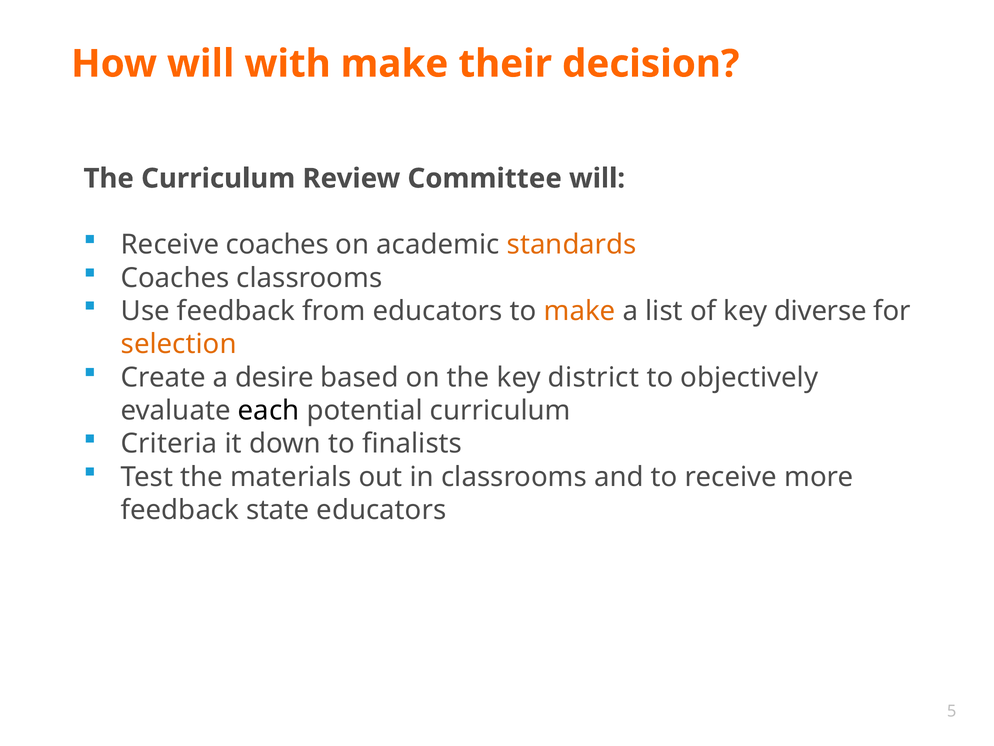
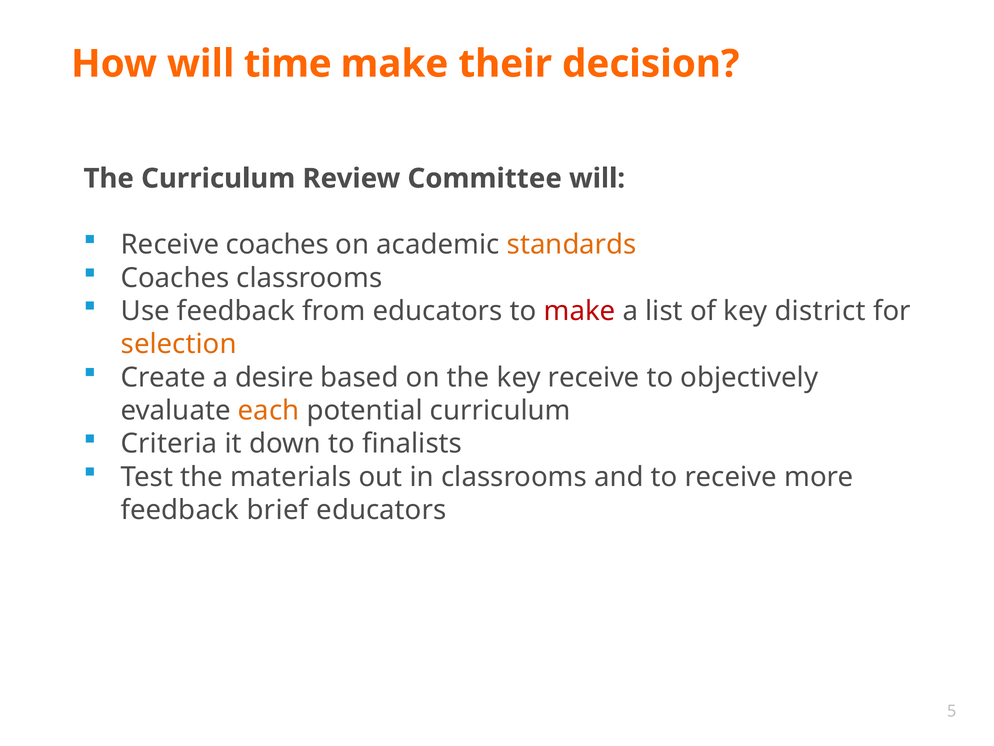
with: with -> time
make at (580, 311) colour: orange -> red
diverse: diverse -> district
key district: district -> receive
each colour: black -> orange
state: state -> brief
